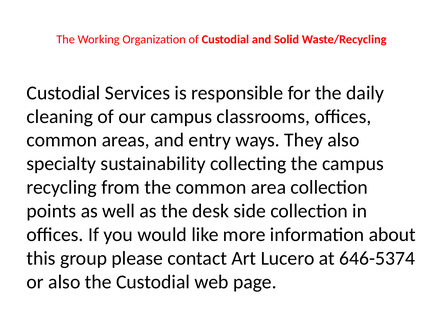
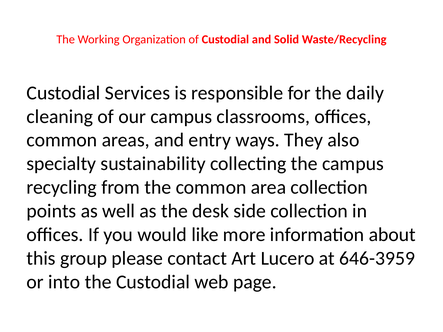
646-5374: 646-5374 -> 646-3959
or also: also -> into
